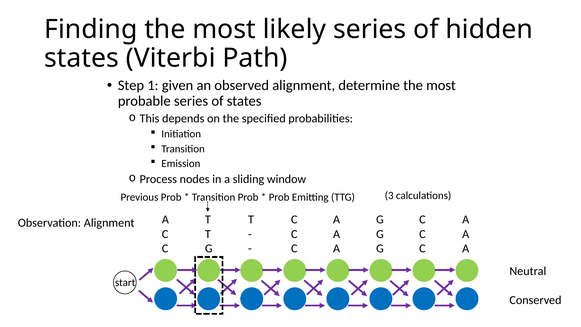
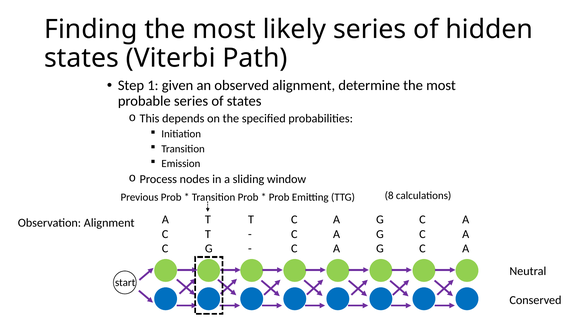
3: 3 -> 8
